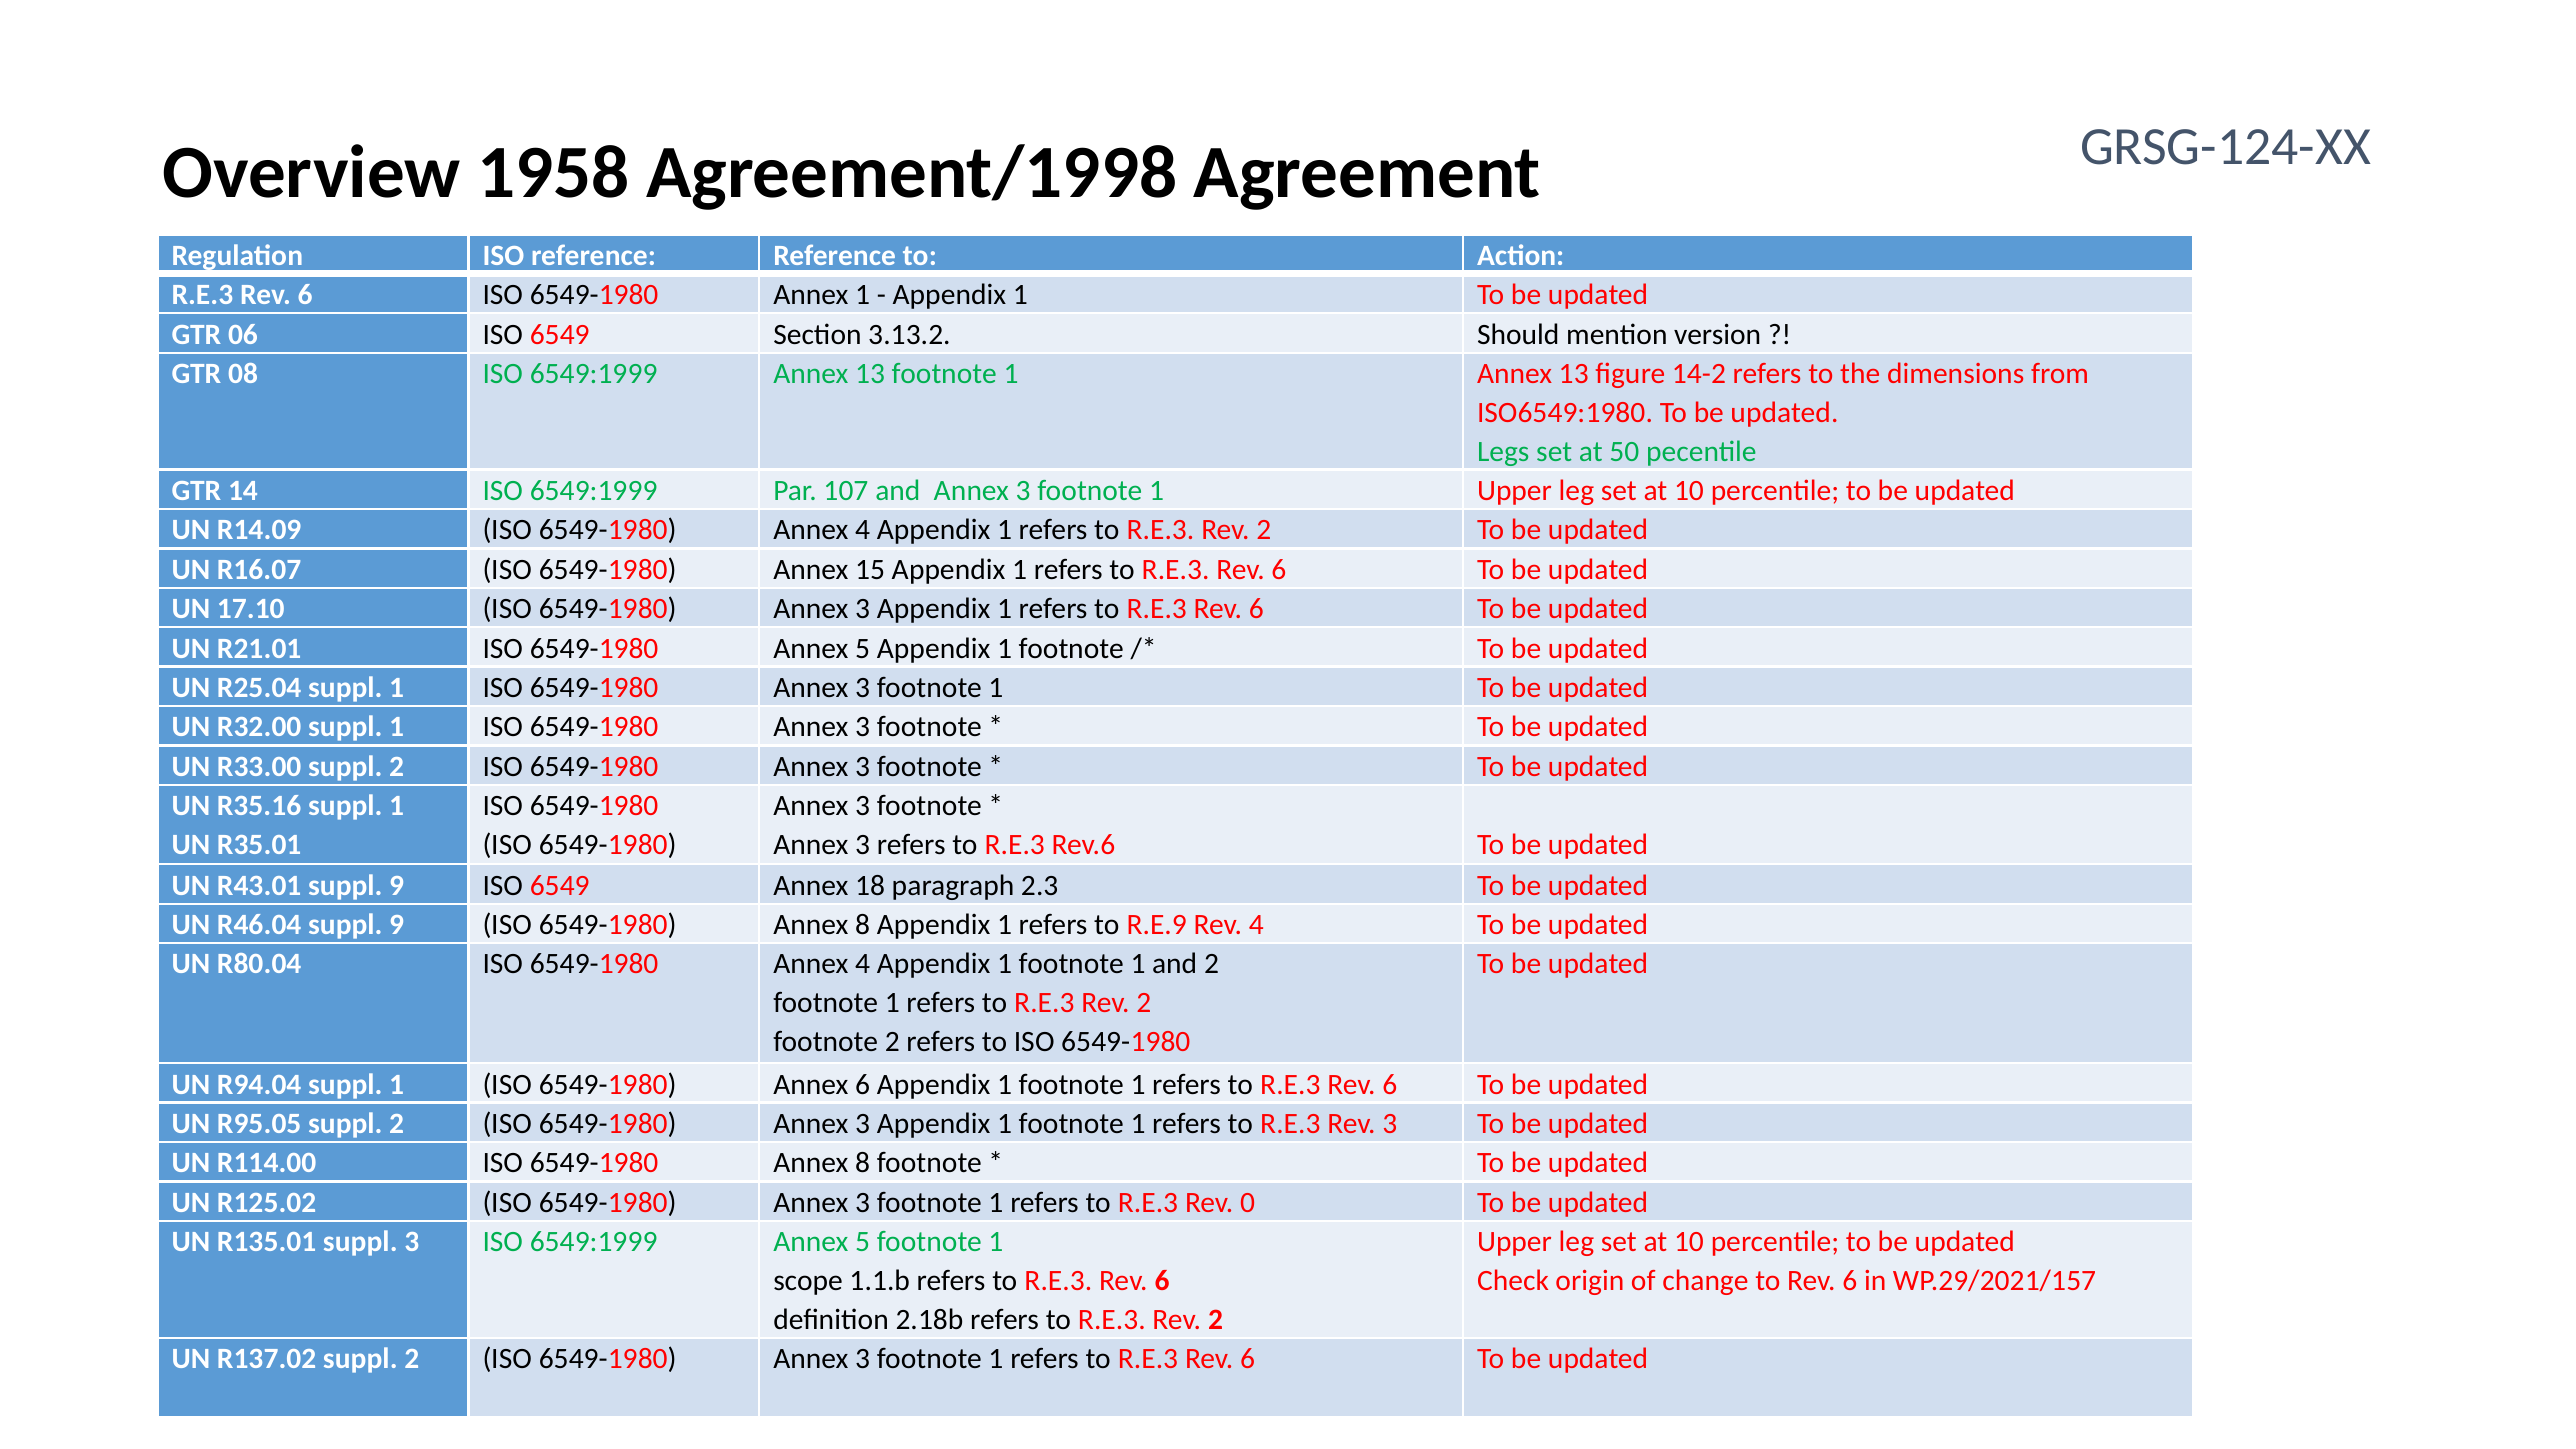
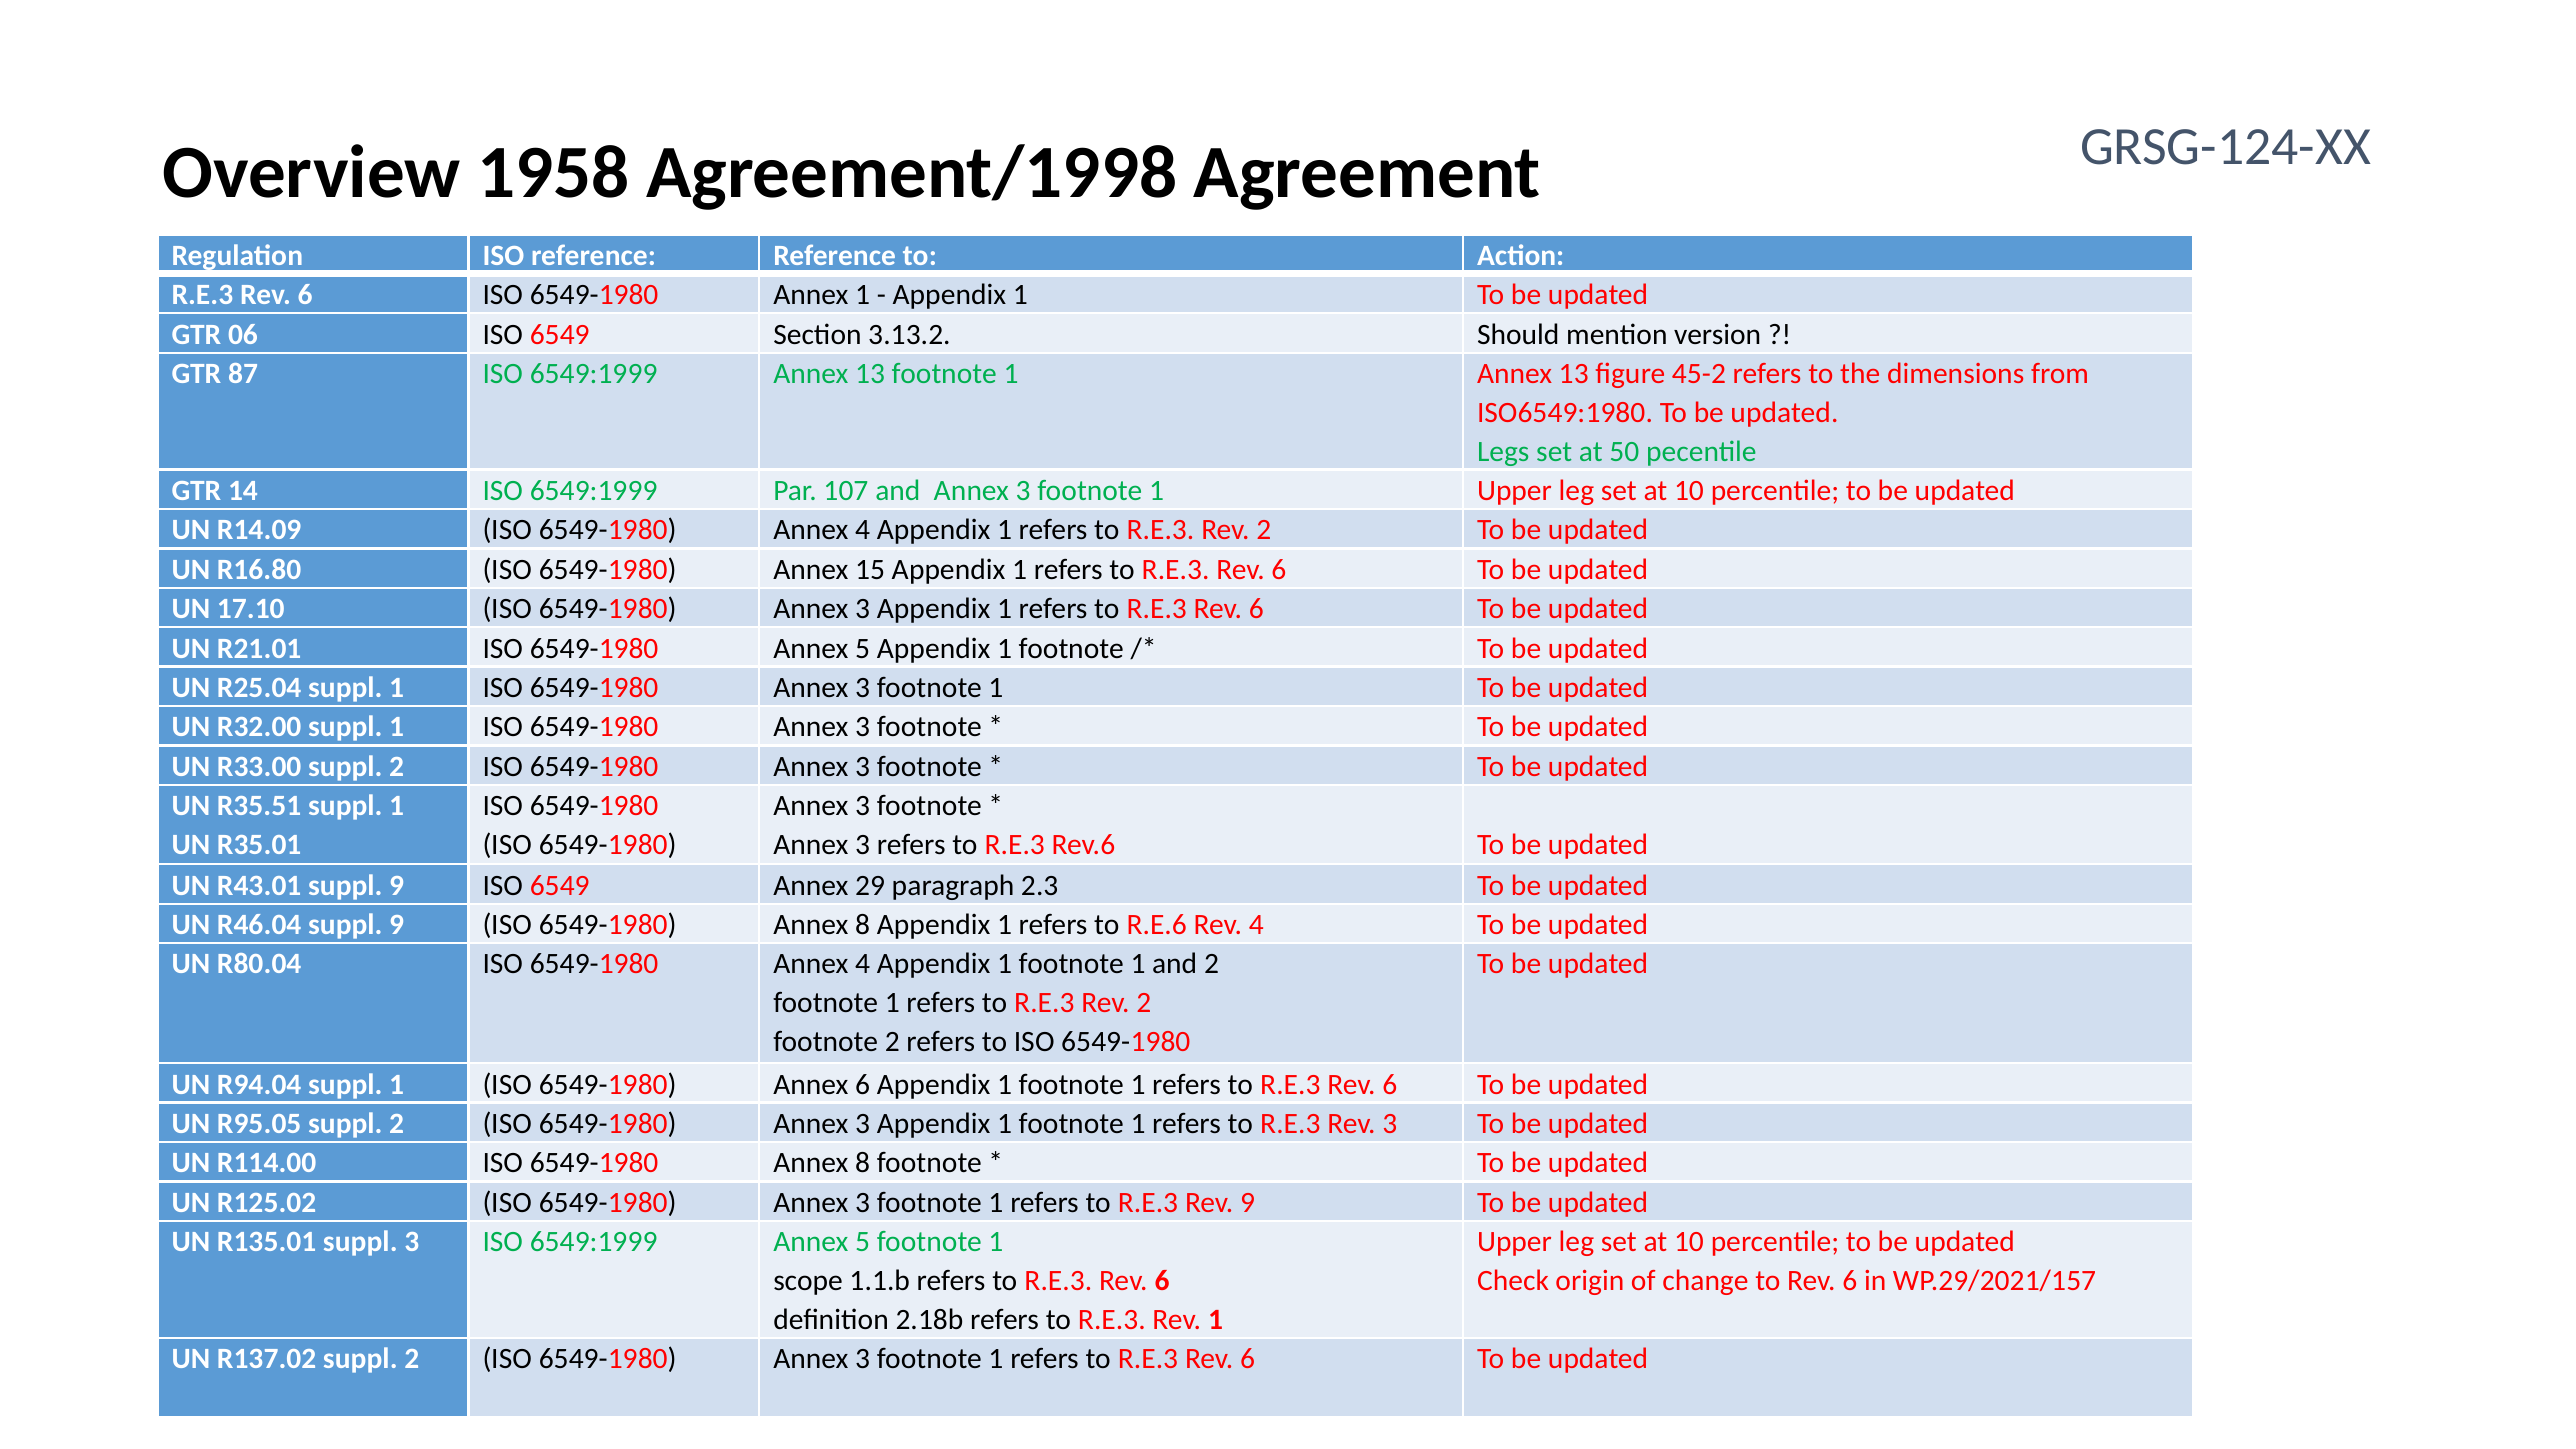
08: 08 -> 87
14-2: 14-2 -> 45-2
R16.07: R16.07 -> R16.80
R35.16: R35.16 -> R35.51
18: 18 -> 29
R.E.9: R.E.9 -> R.E.6
Rev 0: 0 -> 9
2 at (1215, 1320): 2 -> 1
